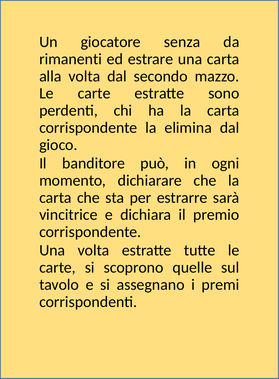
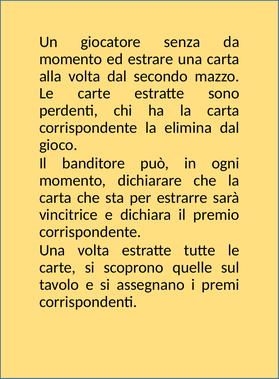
rimanenti at (71, 59): rimanenti -> momento
